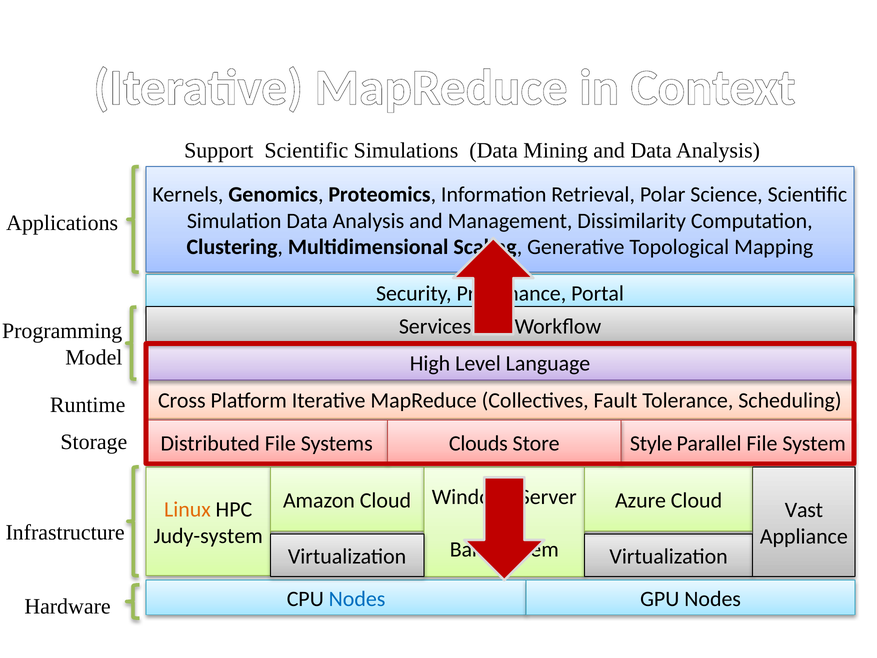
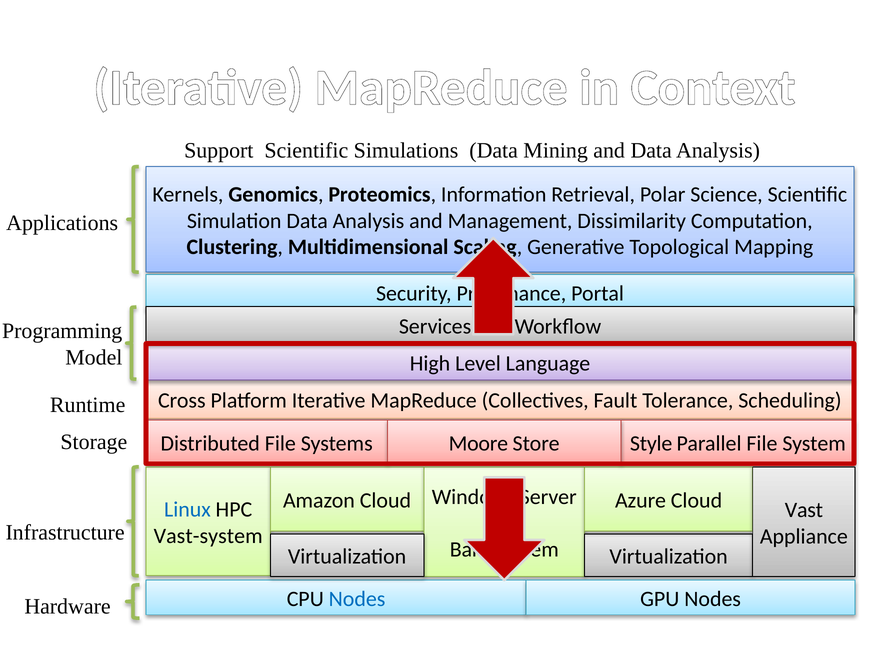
Clouds: Clouds -> Moore
Linux colour: orange -> blue
Judy-system: Judy-system -> Vast-system
